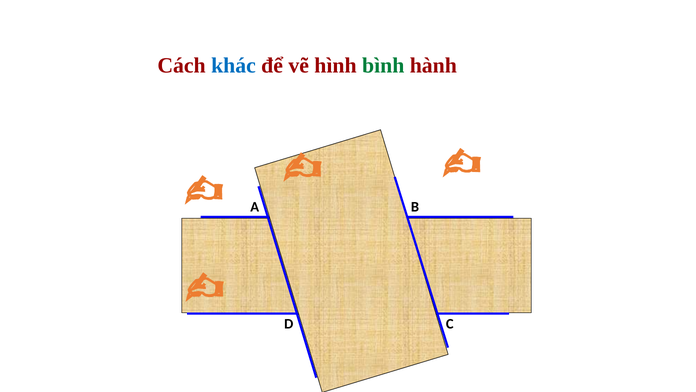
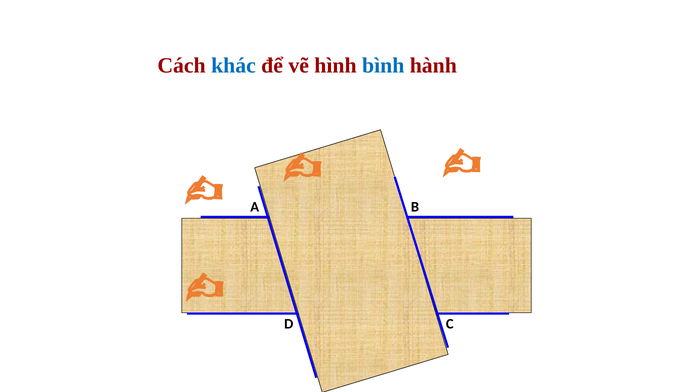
bình colour: green -> blue
